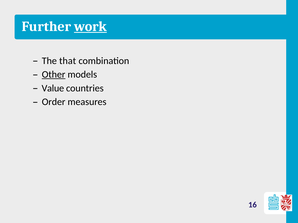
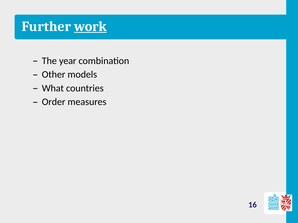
that: that -> year
Other underline: present -> none
Value: Value -> What
